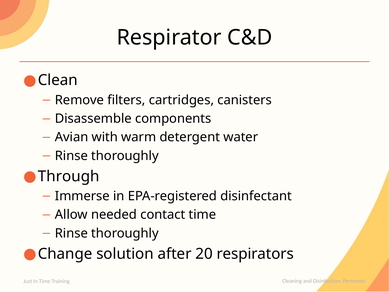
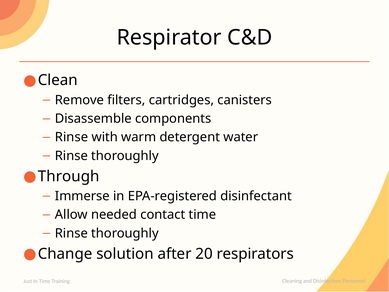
Avian at (72, 137): Avian -> Rinse
